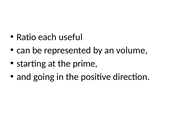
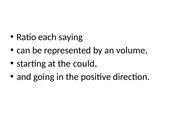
useful: useful -> saying
prime: prime -> could
